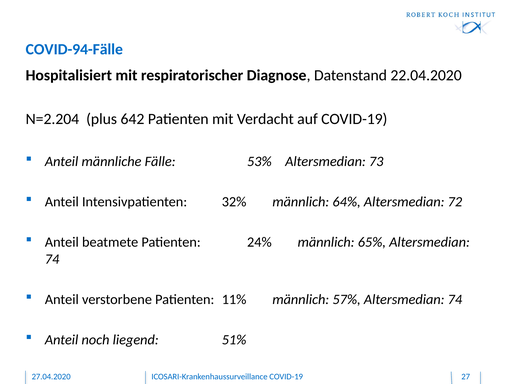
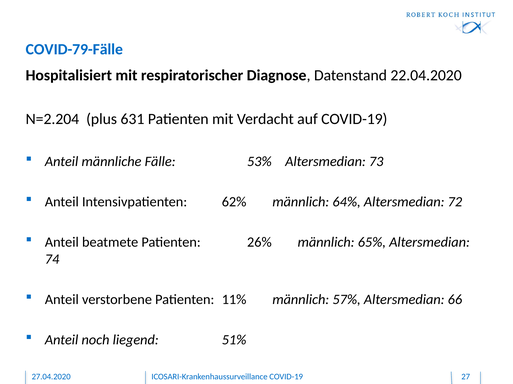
COVID-94-Fälle: COVID-94-Fälle -> COVID-79-Fälle
642: 642 -> 631
32%: 32% -> 62%
24%: 24% -> 26%
57% Altersmedian 74: 74 -> 66
